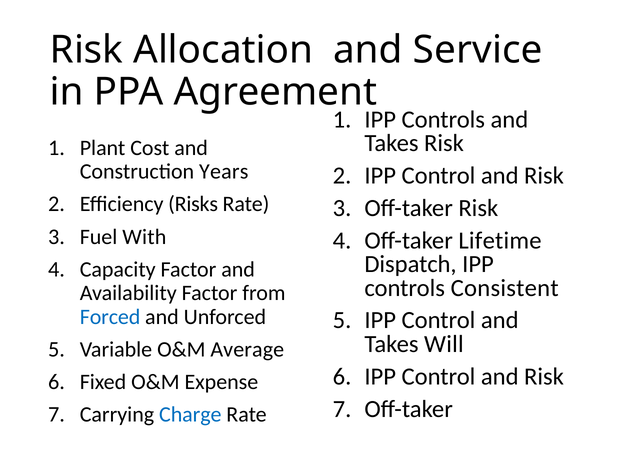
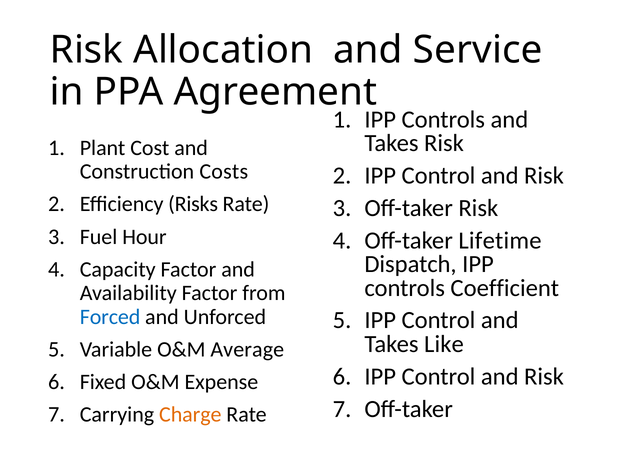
Years: Years -> Costs
With: With -> Hour
Consistent: Consistent -> Coefficient
Will: Will -> Like
Charge colour: blue -> orange
